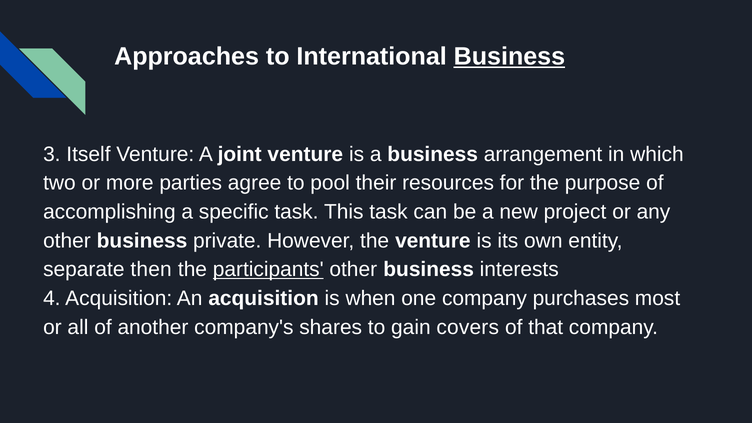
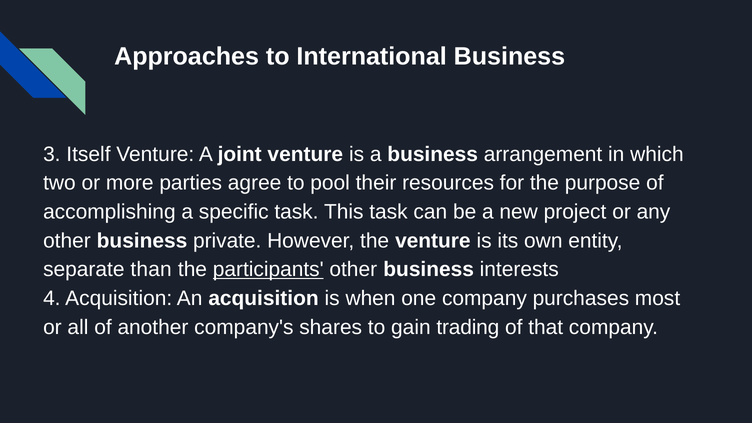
Business at (509, 57) underline: present -> none
then: then -> than
covers: covers -> trading
